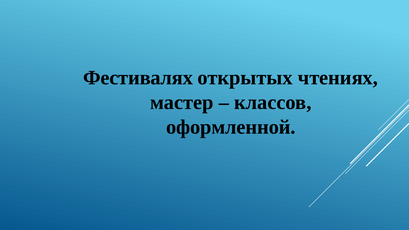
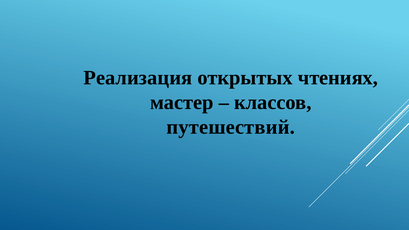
Фестивалях: Фестивалях -> Реализация
оформленной: оформленной -> путешествий
